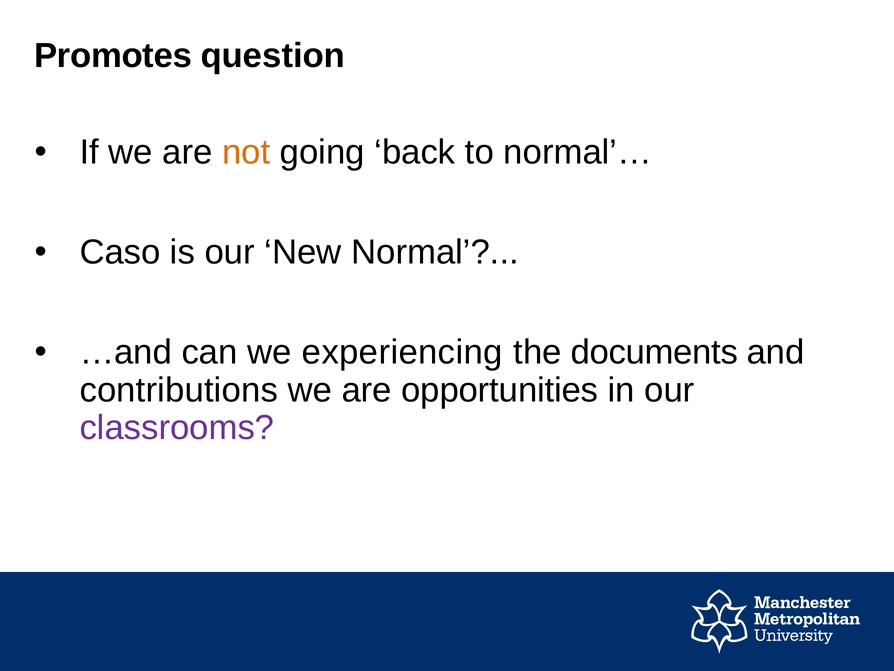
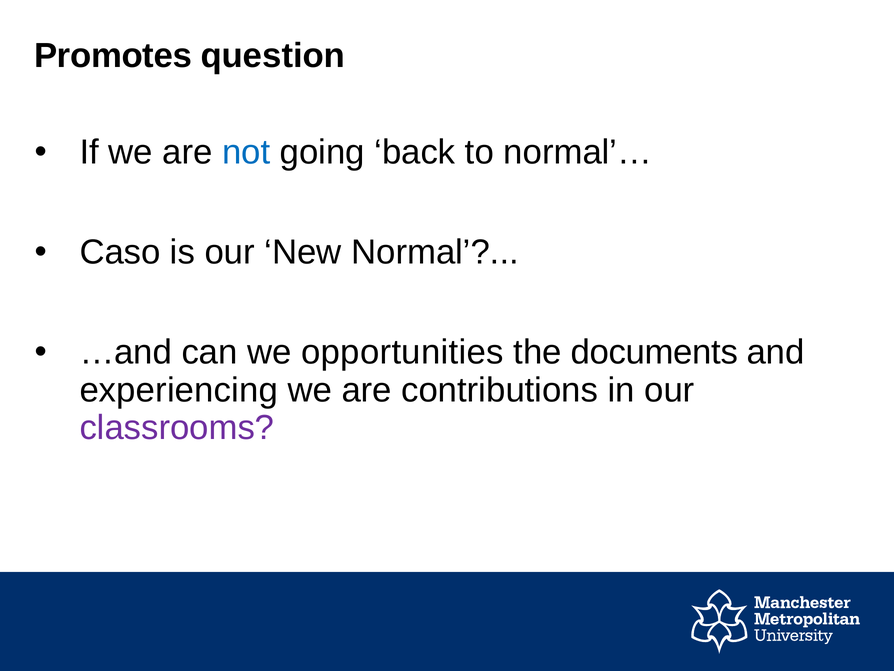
not colour: orange -> blue
experiencing: experiencing -> opportunities
contributions: contributions -> experiencing
opportunities: opportunities -> contributions
